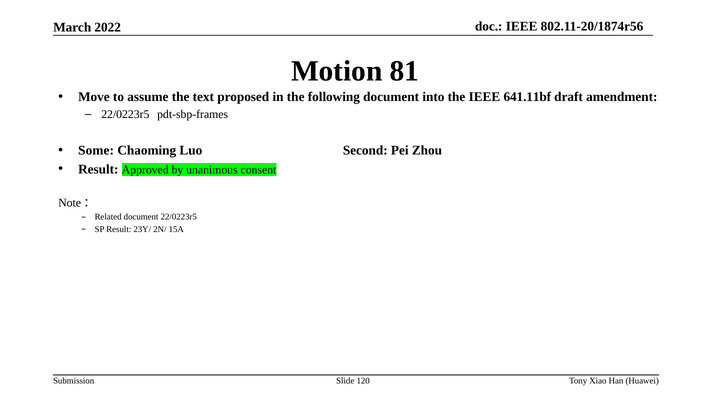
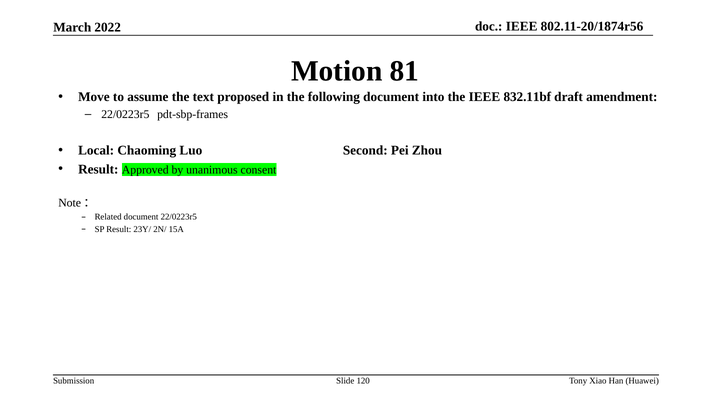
641.11bf: 641.11bf -> 832.11bf
Some: Some -> Local
